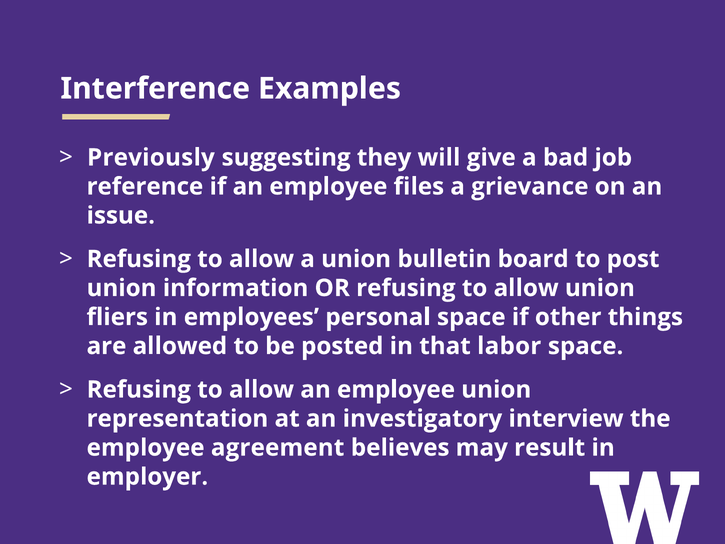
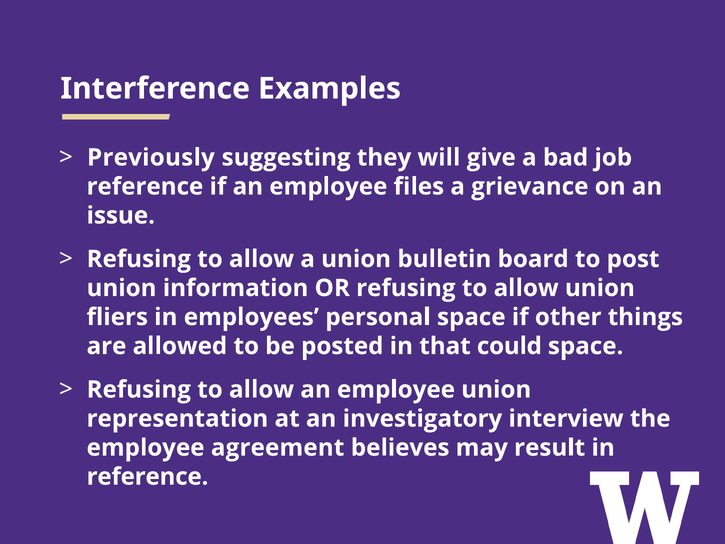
labor: labor -> could
employer at (147, 476): employer -> reference
